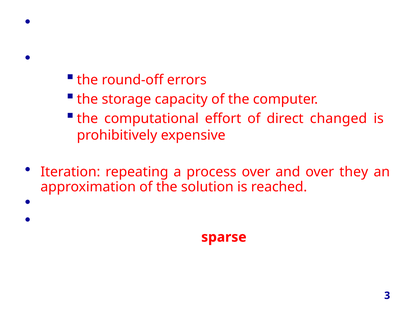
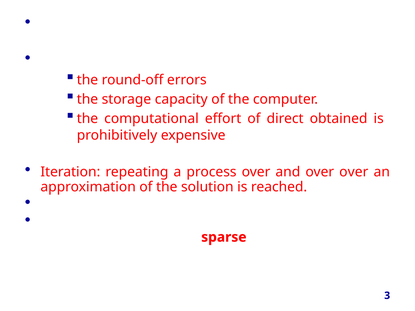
changed: changed -> obtained
over they: they -> over
